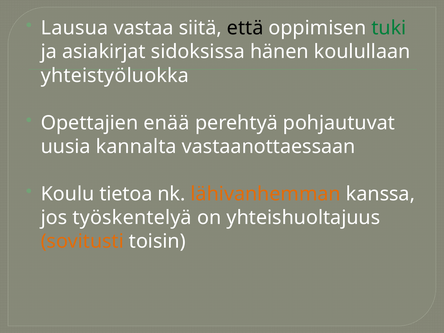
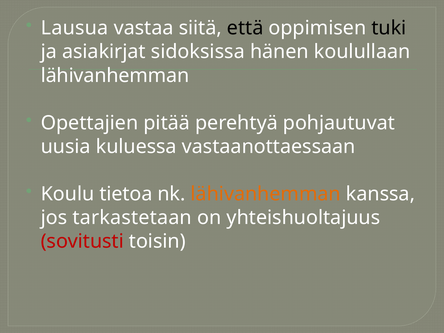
tuki colour: green -> black
yhteistyöluokka at (115, 75): yhteistyöluokka -> lähivanhemman
enää: enää -> pitää
kannalta: kannalta -> kuluessa
työskentelyä: työskentelyä -> tarkastetaan
sovitusti colour: orange -> red
